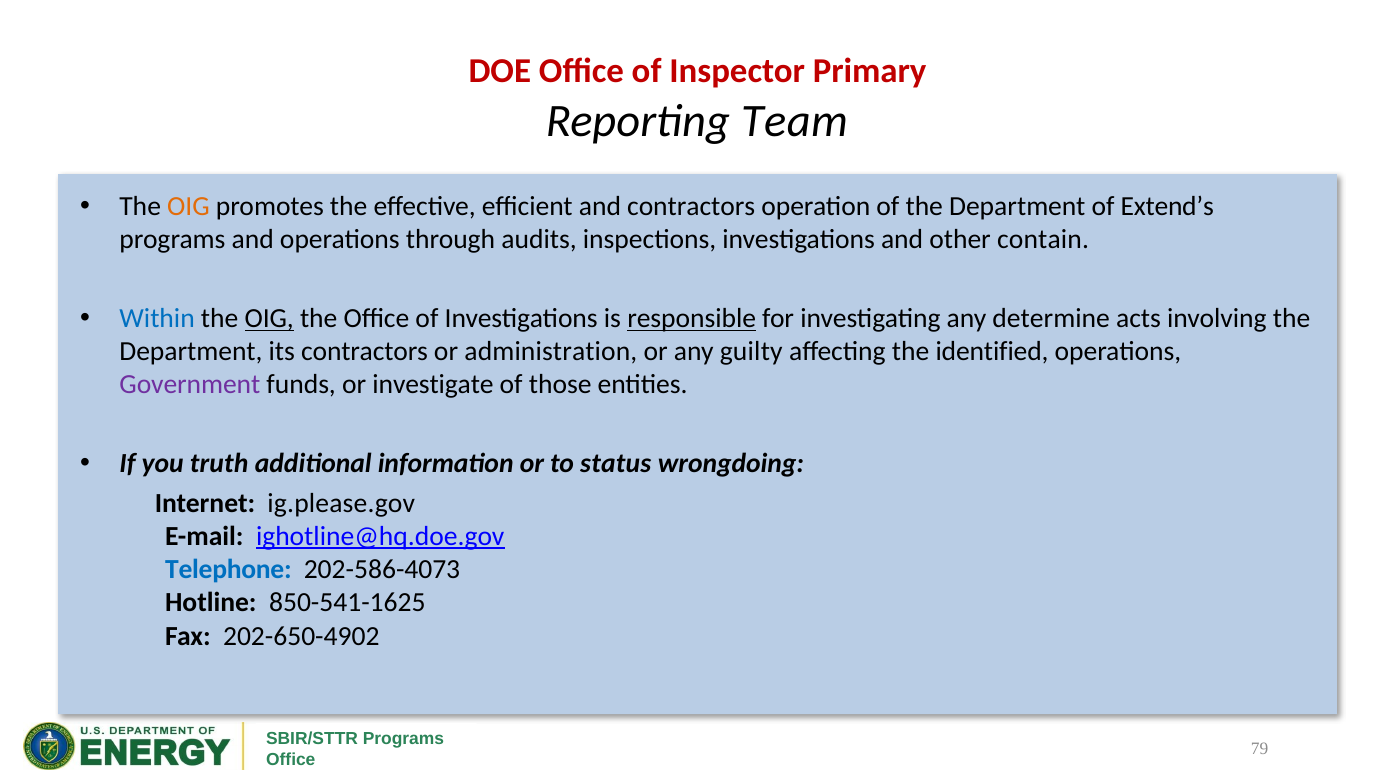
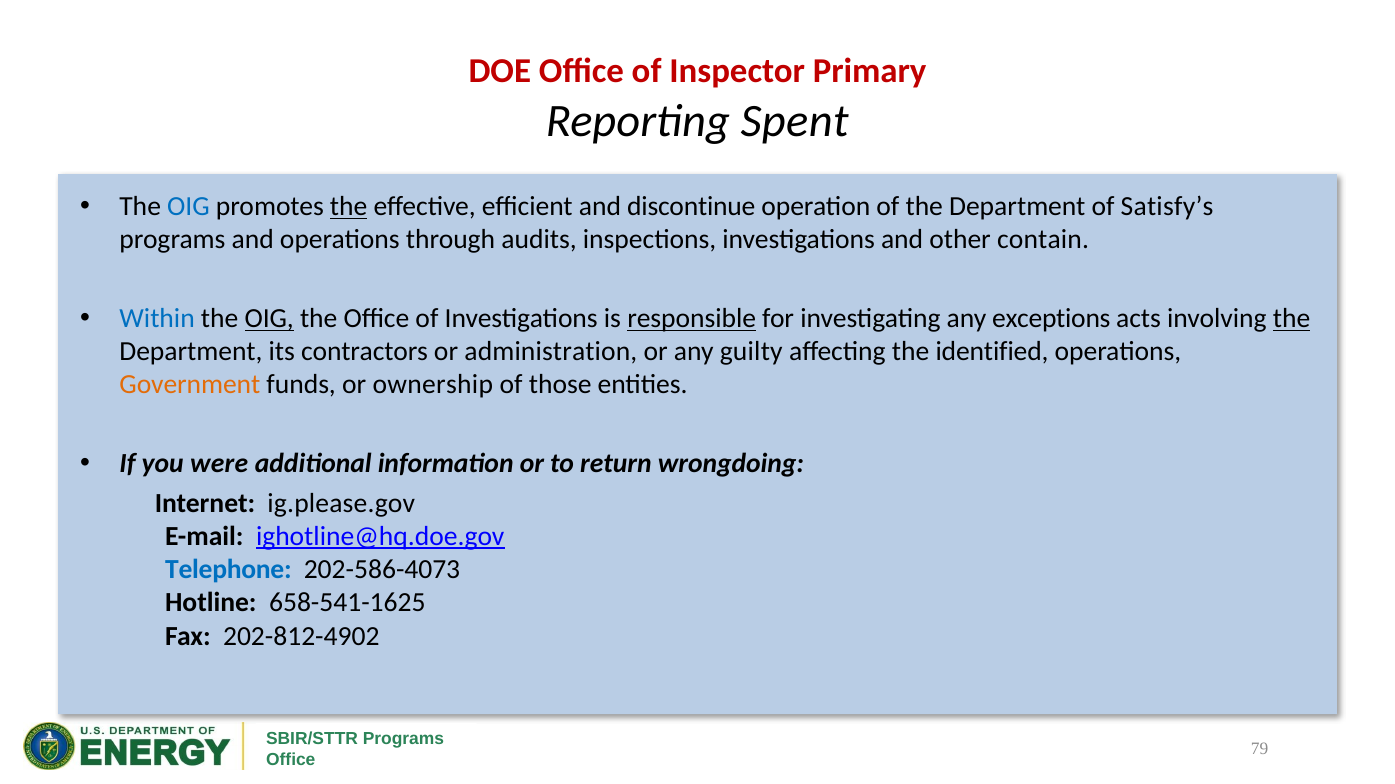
Team: Team -> Spent
OIG at (188, 207) colour: orange -> blue
the at (349, 207) underline: none -> present
and contractors: contractors -> discontinue
Extend’s: Extend’s -> Satisfy’s
determine: determine -> exceptions
the at (1292, 319) underline: none -> present
Government colour: purple -> orange
investigate: investigate -> ownership
truth: truth -> were
status: status -> return
850-541-1625: 850-541-1625 -> 658-541-1625
202-650-4902: 202-650-4902 -> 202-812-4902
